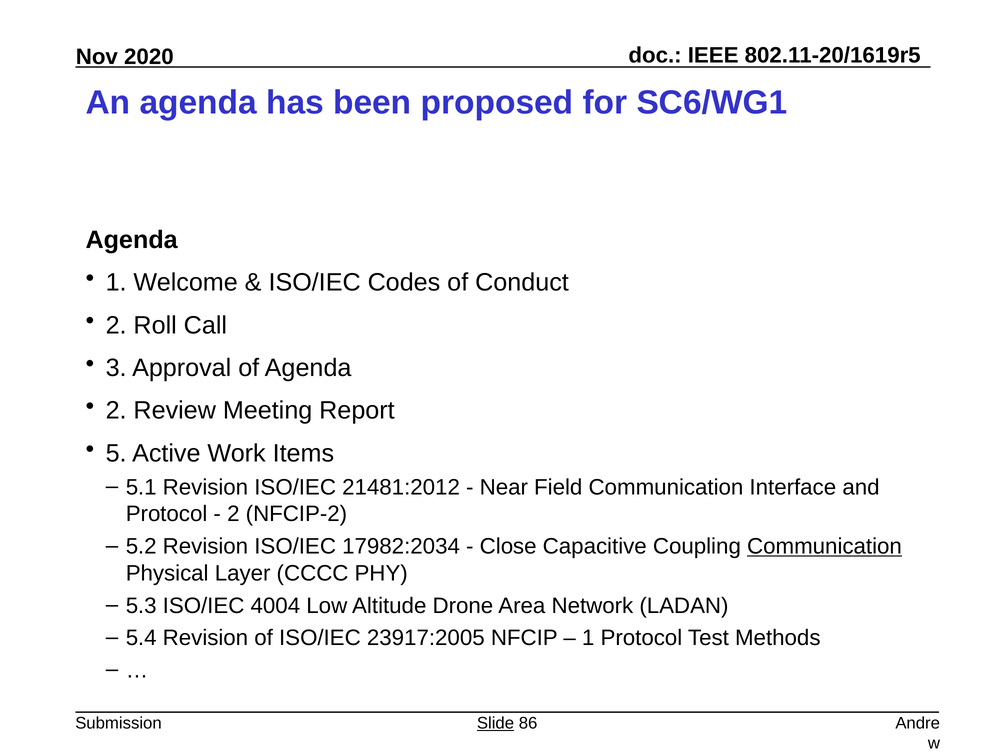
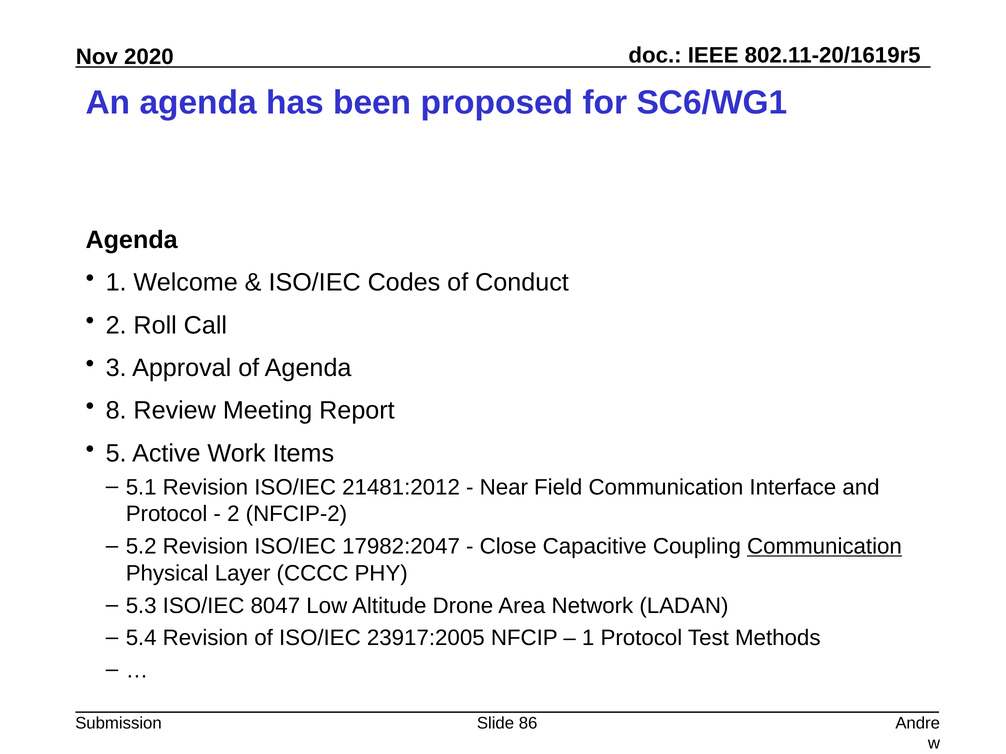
2 at (116, 411): 2 -> 8
17982:2034: 17982:2034 -> 17982:2047
4004: 4004 -> 8047
Slide underline: present -> none
